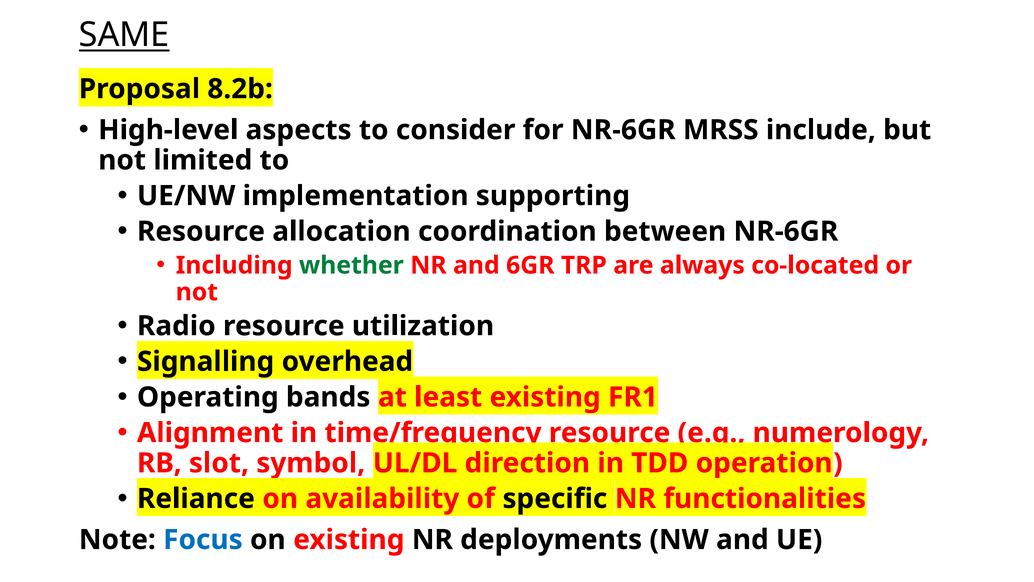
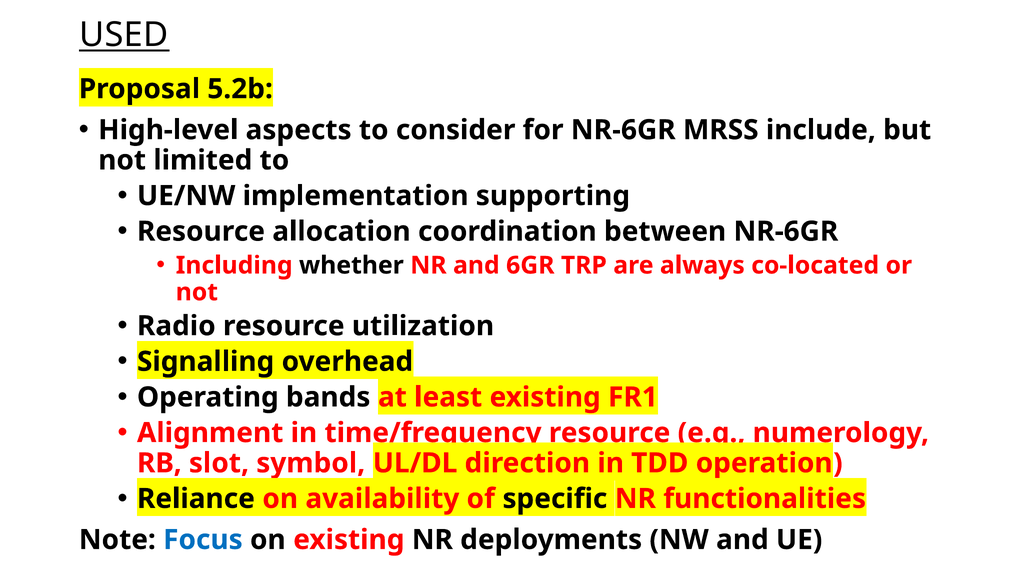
SAME: SAME -> USED
8.2b: 8.2b -> 5.2b
whether colour: green -> black
